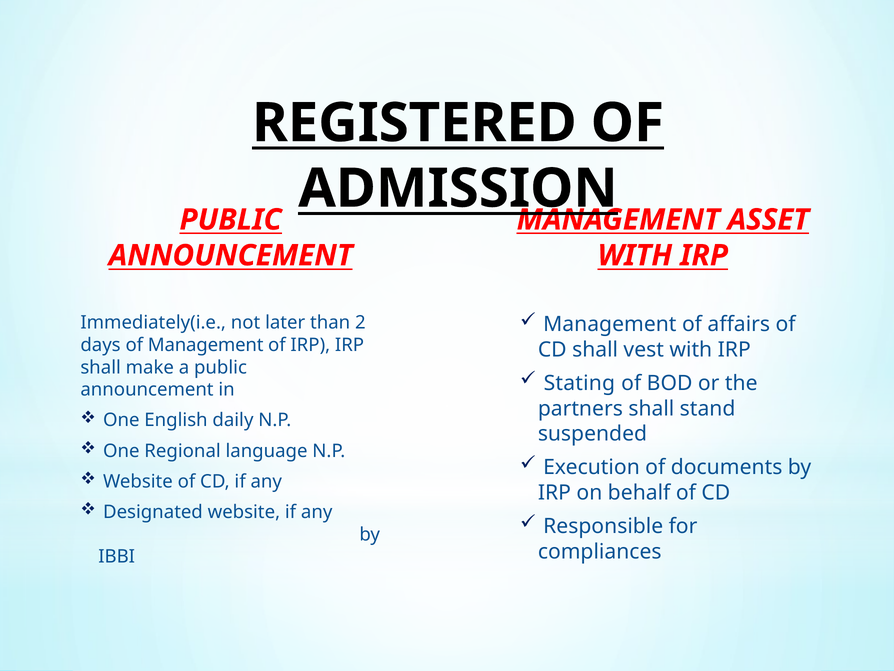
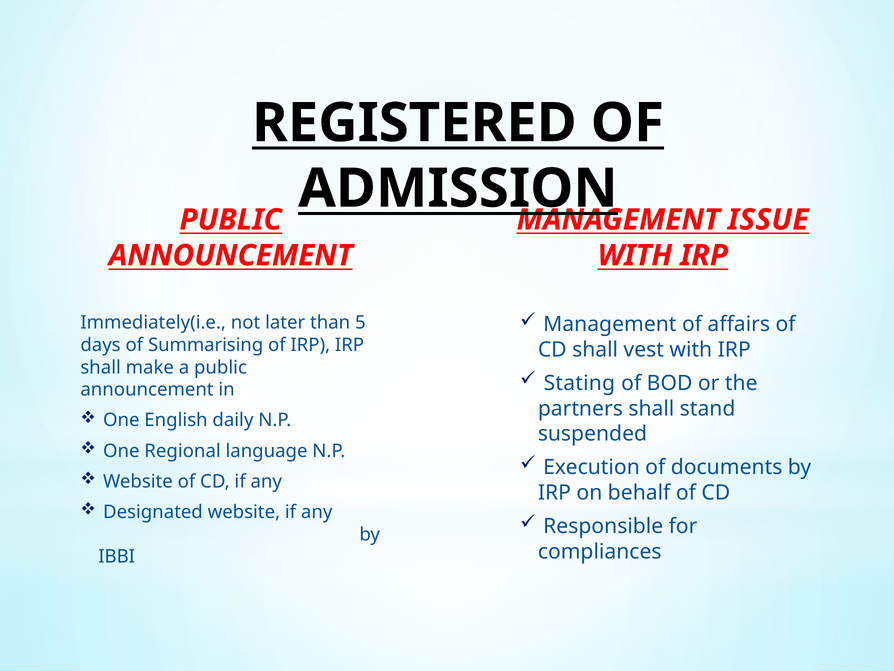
ASSET: ASSET -> ISSUE
2: 2 -> 5
of Management: Management -> Summarising
